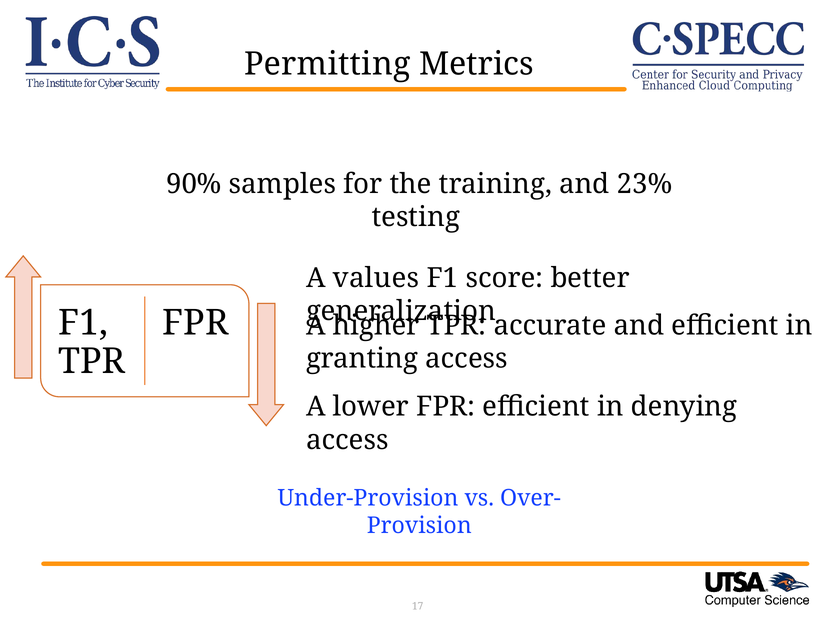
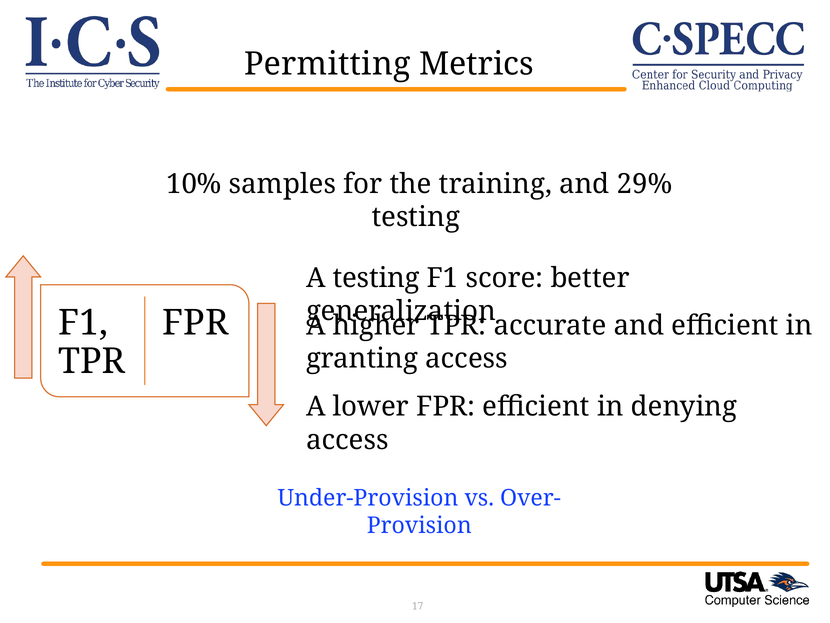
90%: 90% -> 10%
23%: 23% -> 29%
A values: values -> testing
